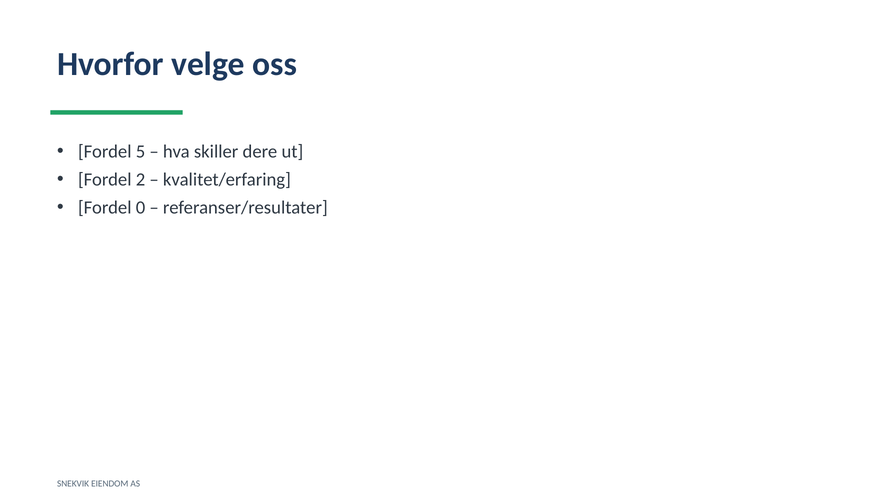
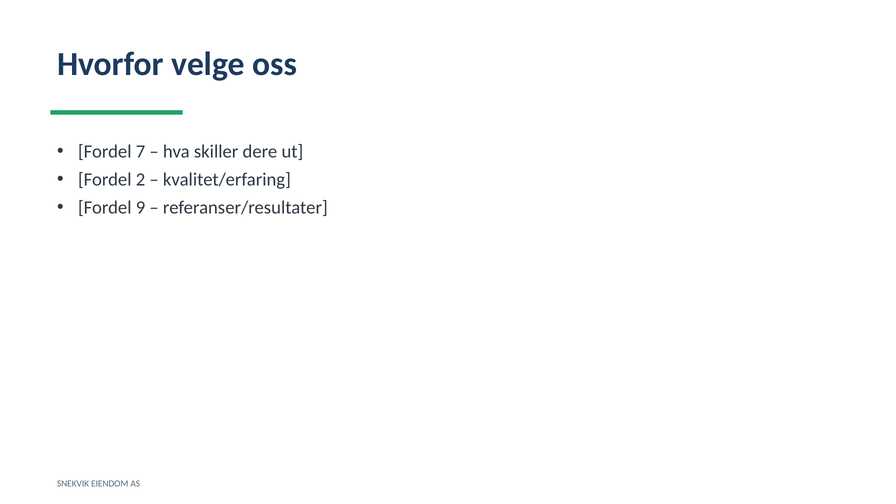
5: 5 -> 7
0: 0 -> 9
